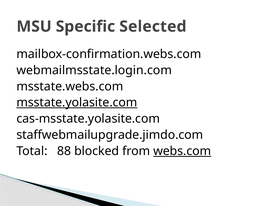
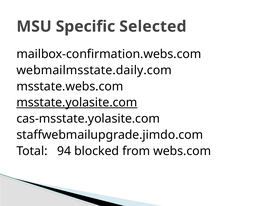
webmailmsstate.login.com: webmailmsstate.login.com -> webmailmsstate.daily.com
88: 88 -> 94
webs.com underline: present -> none
